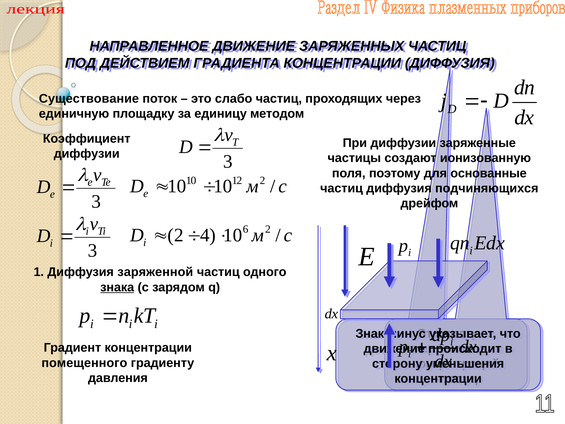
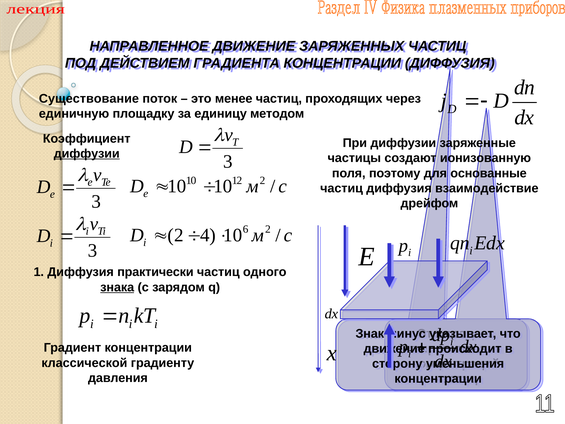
слабо: слабо -> менее
диффузии at (87, 154) underline: none -> present
подчиняющихся: подчиняющихся -> взаимодействие
заряженной: заряженной -> практически
помещенного: помещенного -> классической
